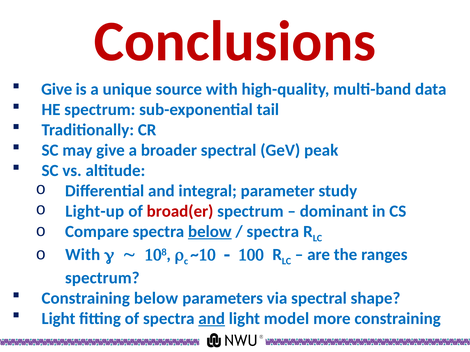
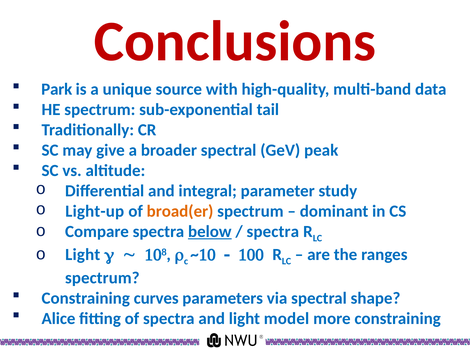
Give at (57, 89): Give -> Park
broad(er colour: red -> orange
With at (83, 255): With -> Light
Constraining below: below -> curves
Light at (58, 319): Light -> Alice
and at (212, 319) underline: present -> none
